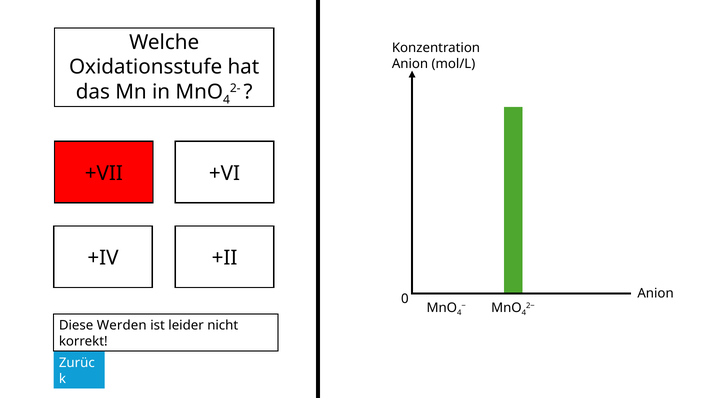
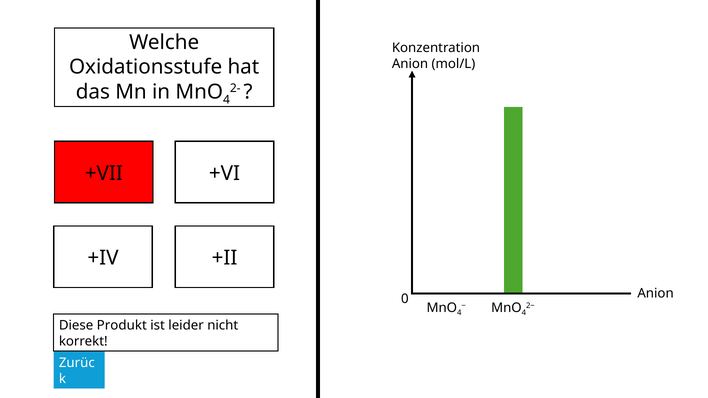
Werden: Werden -> Produkt
